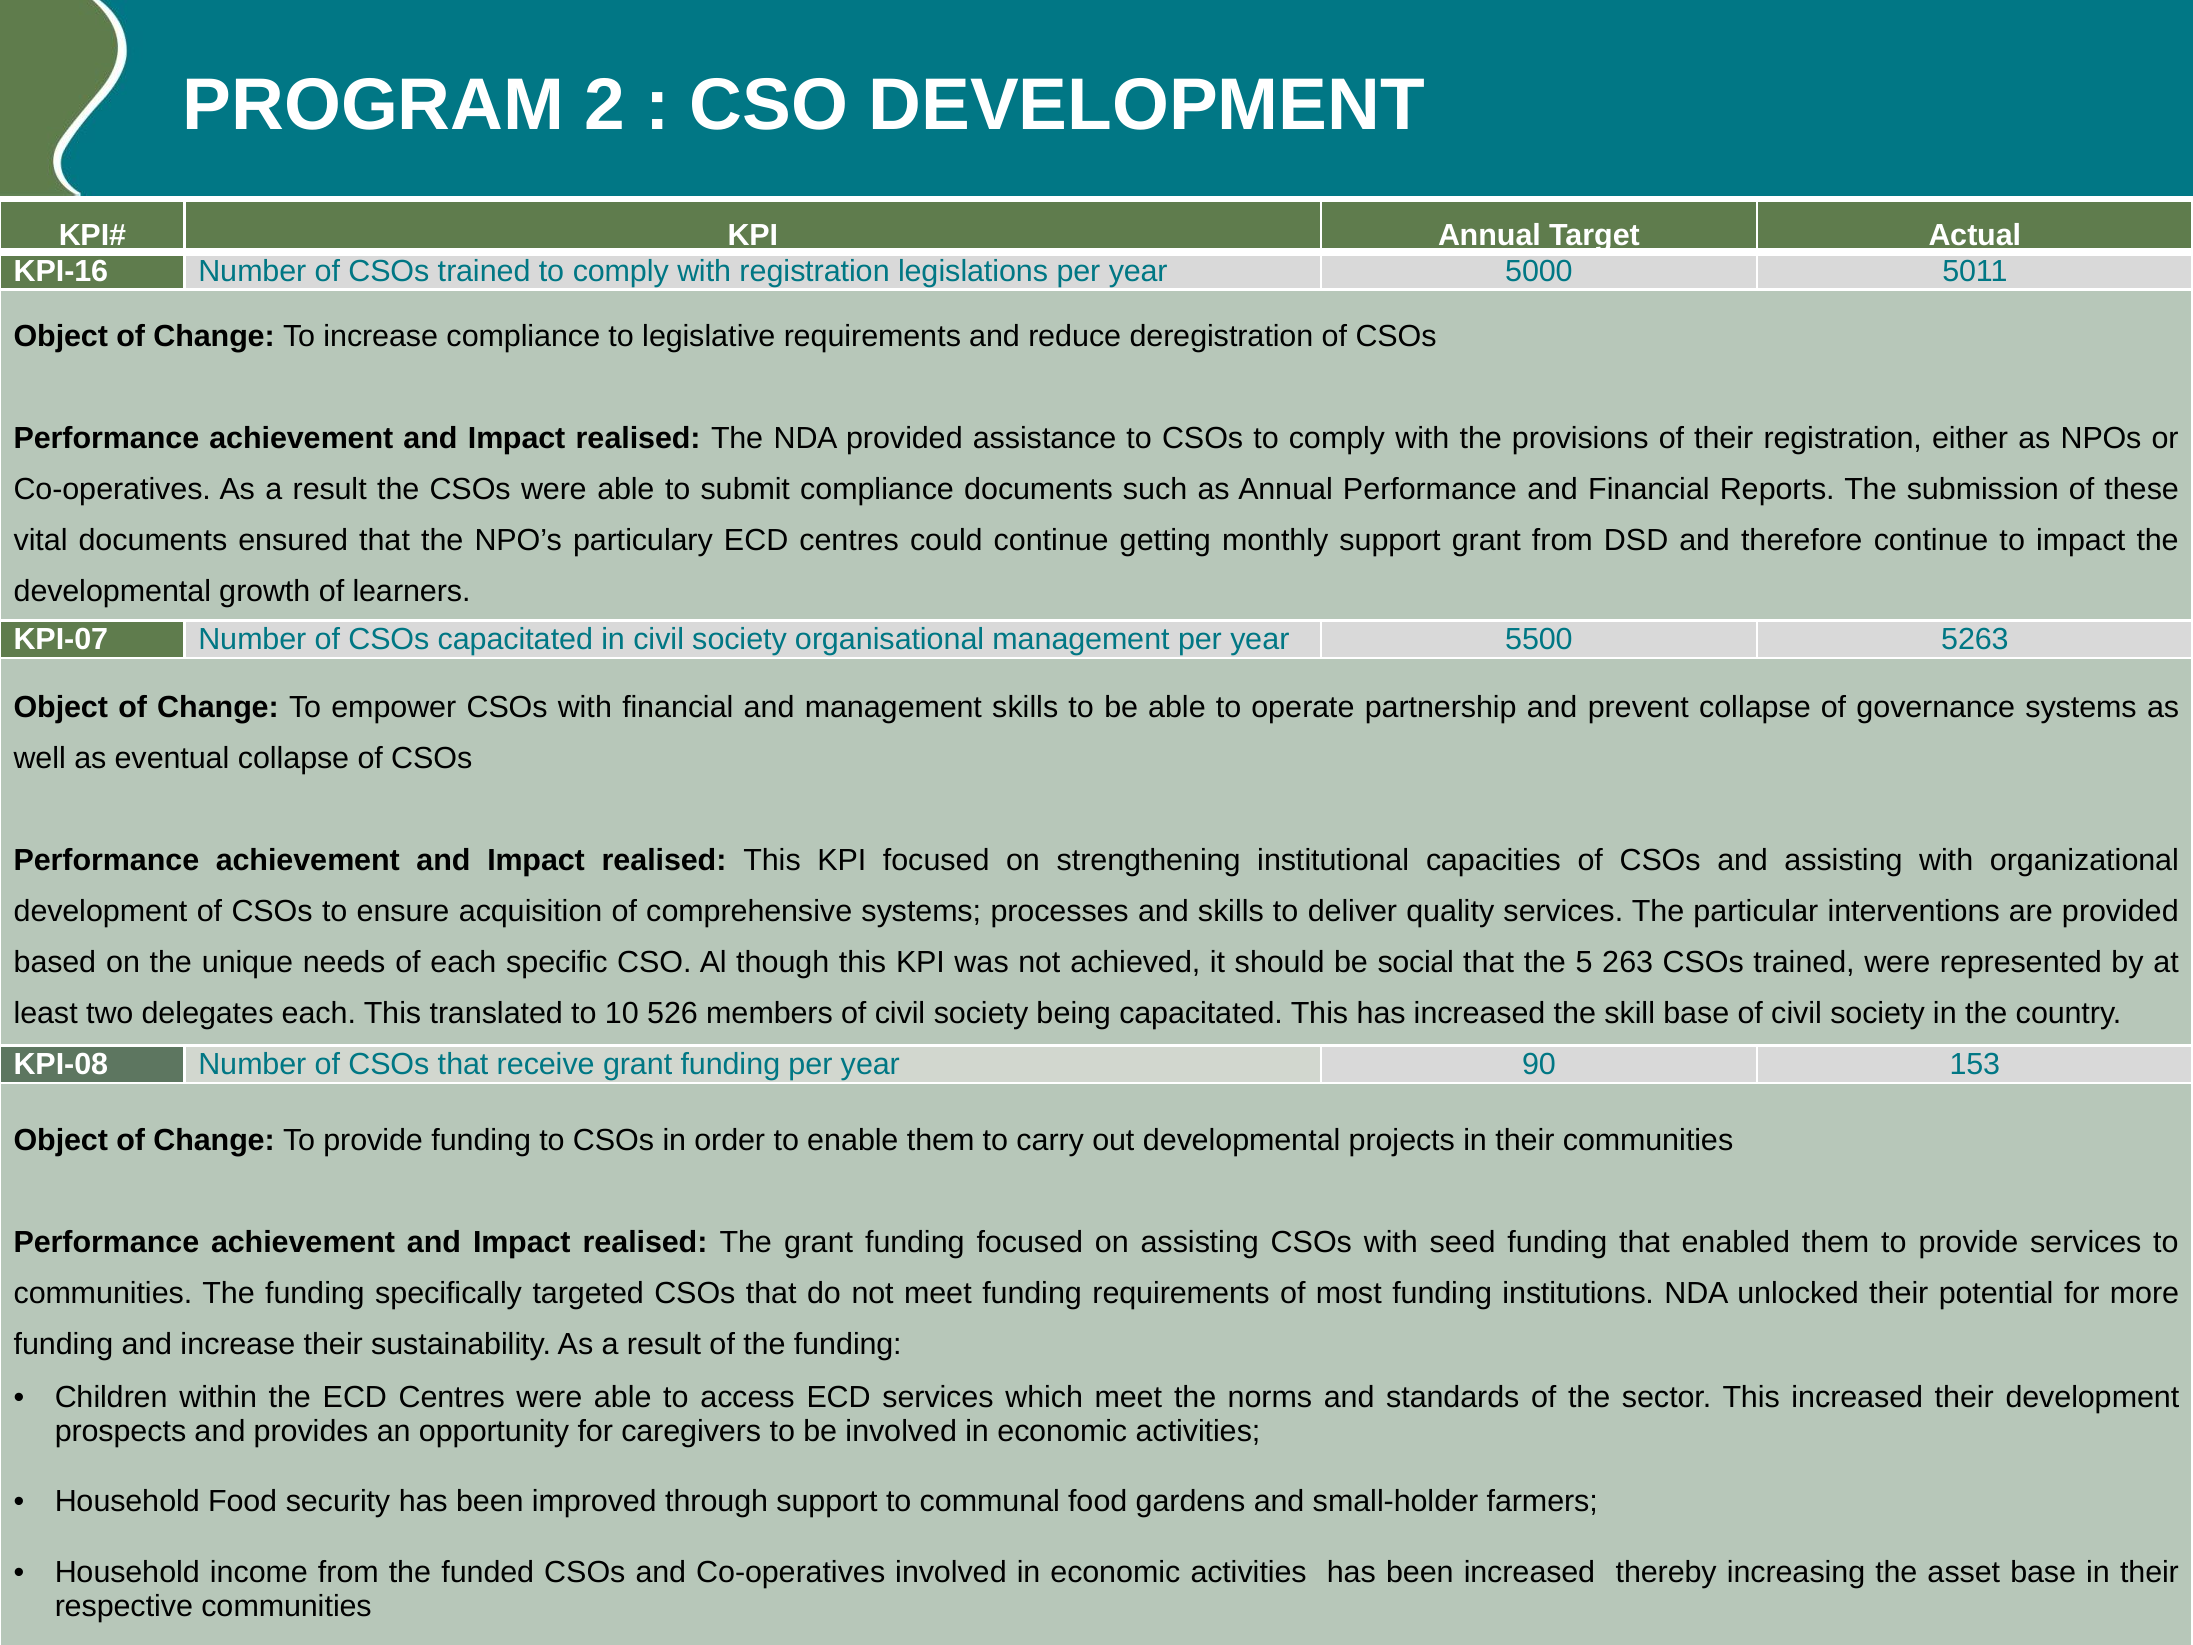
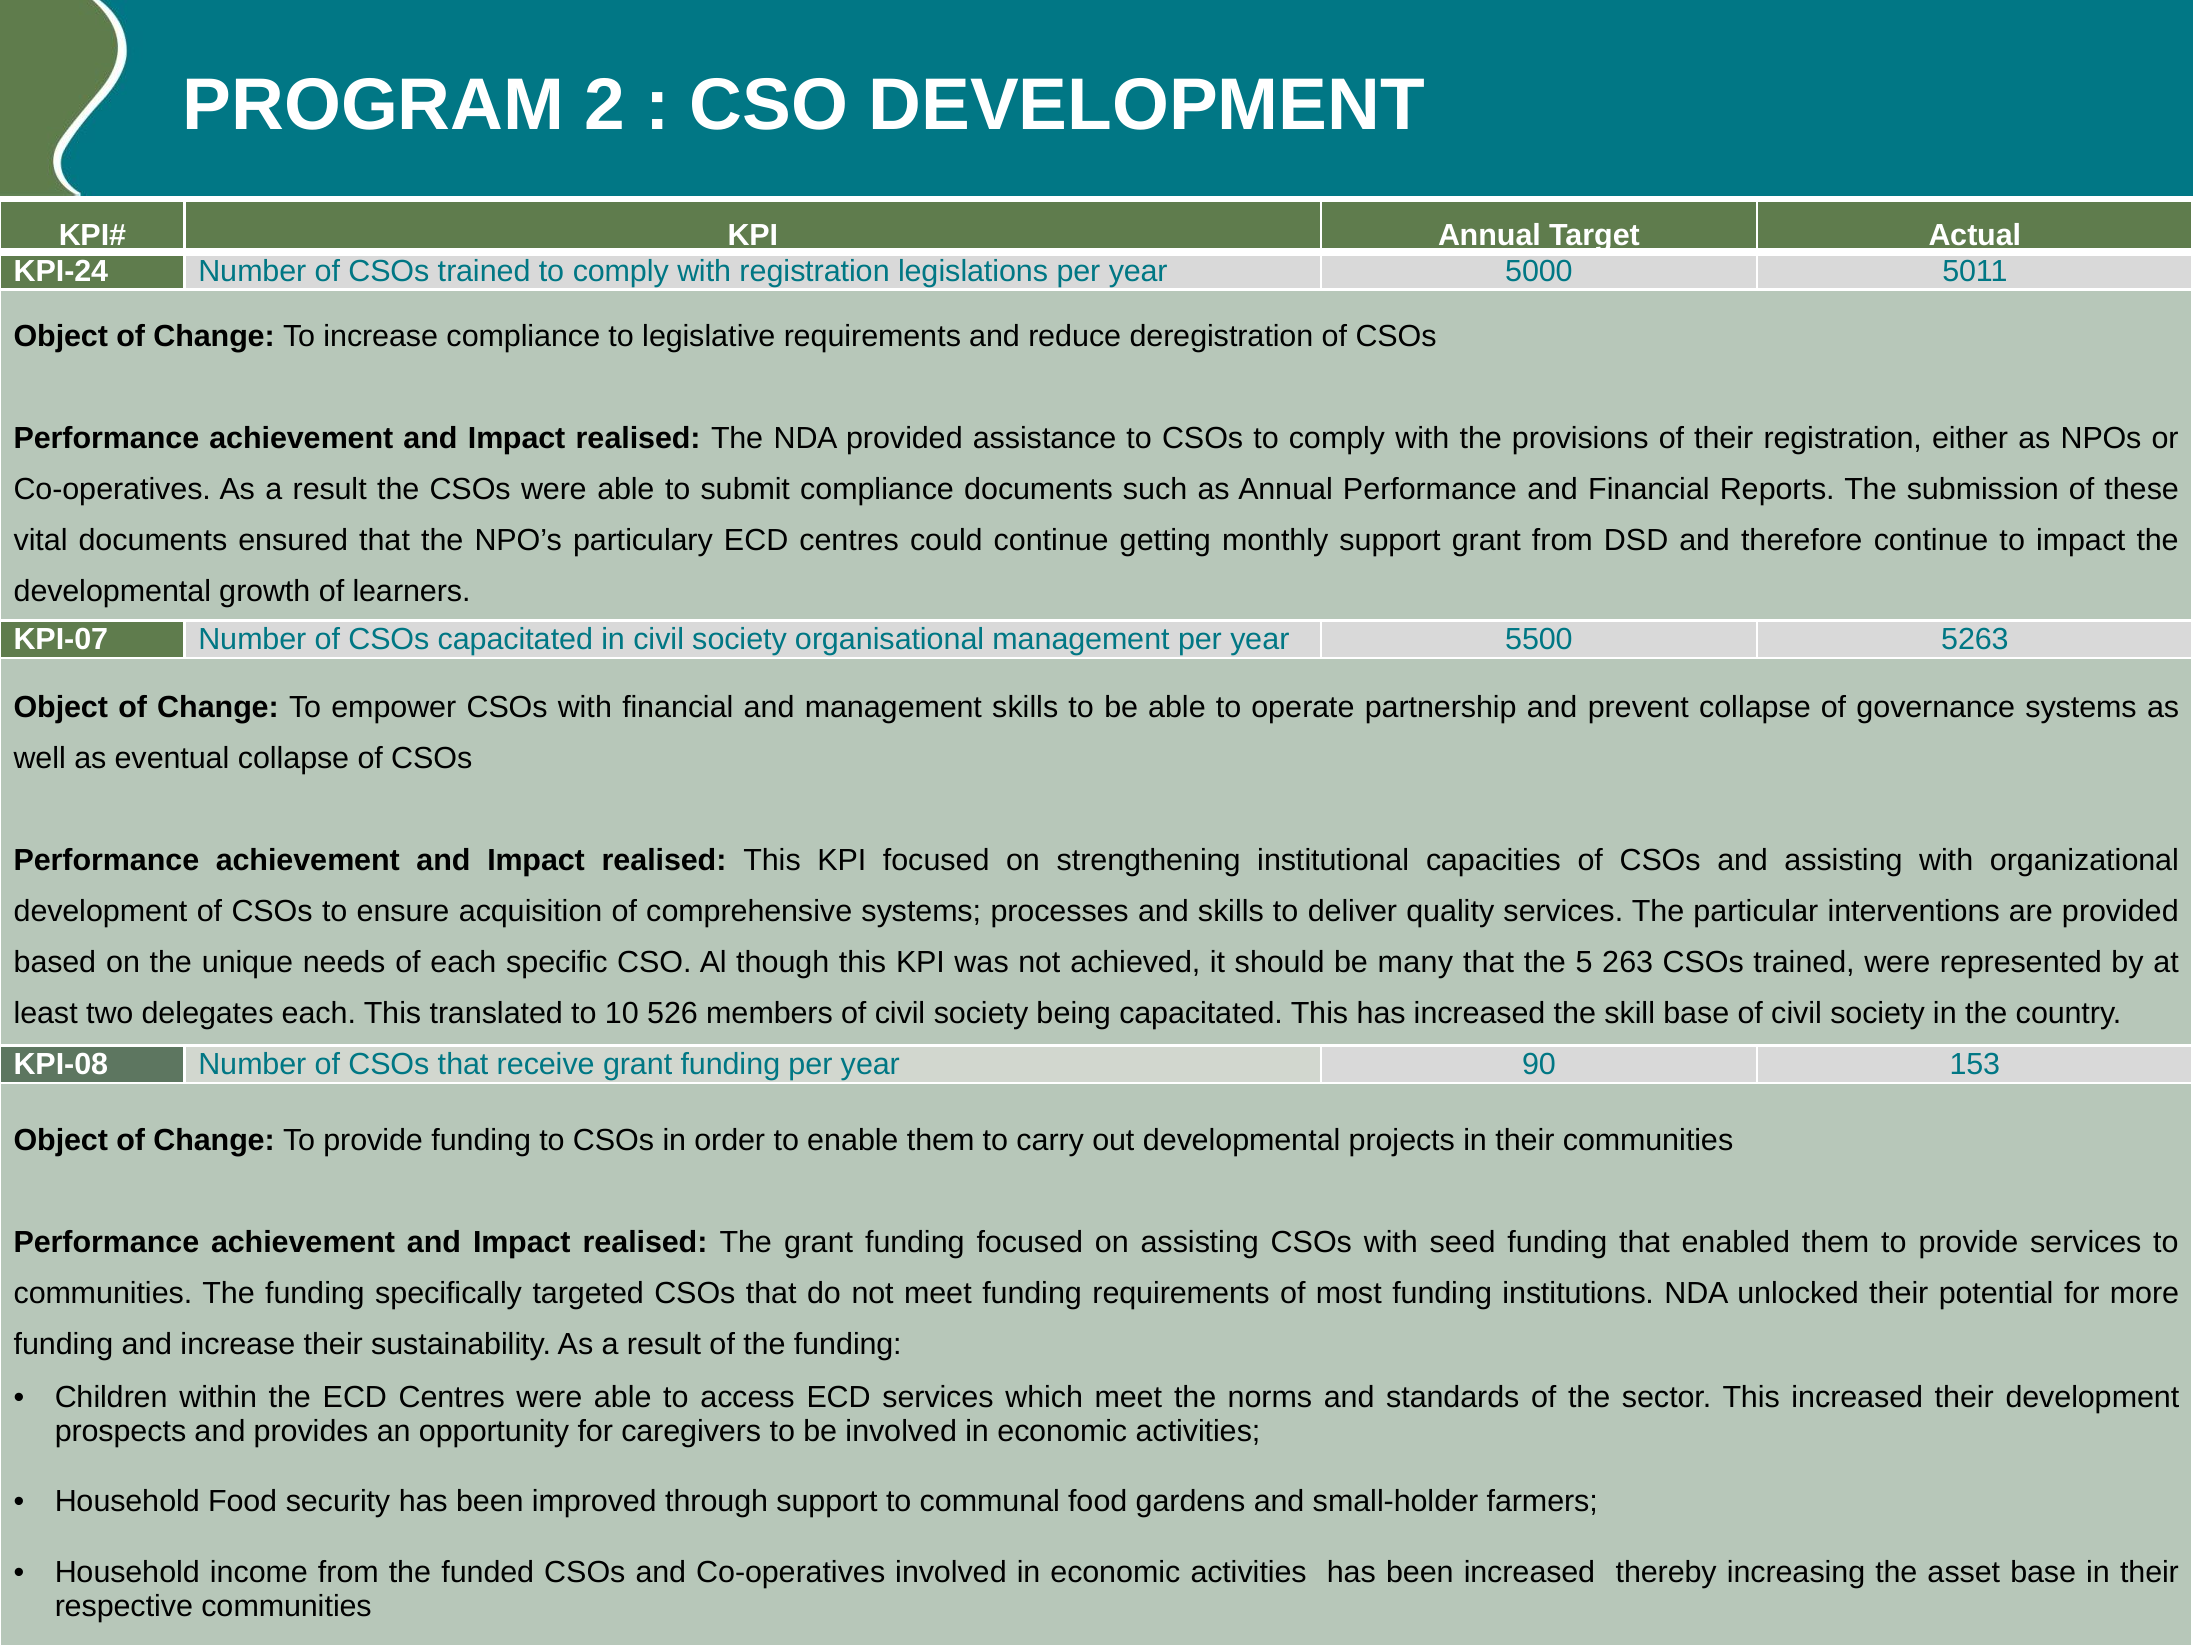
KPI-16: KPI-16 -> KPI-24
social: social -> many
